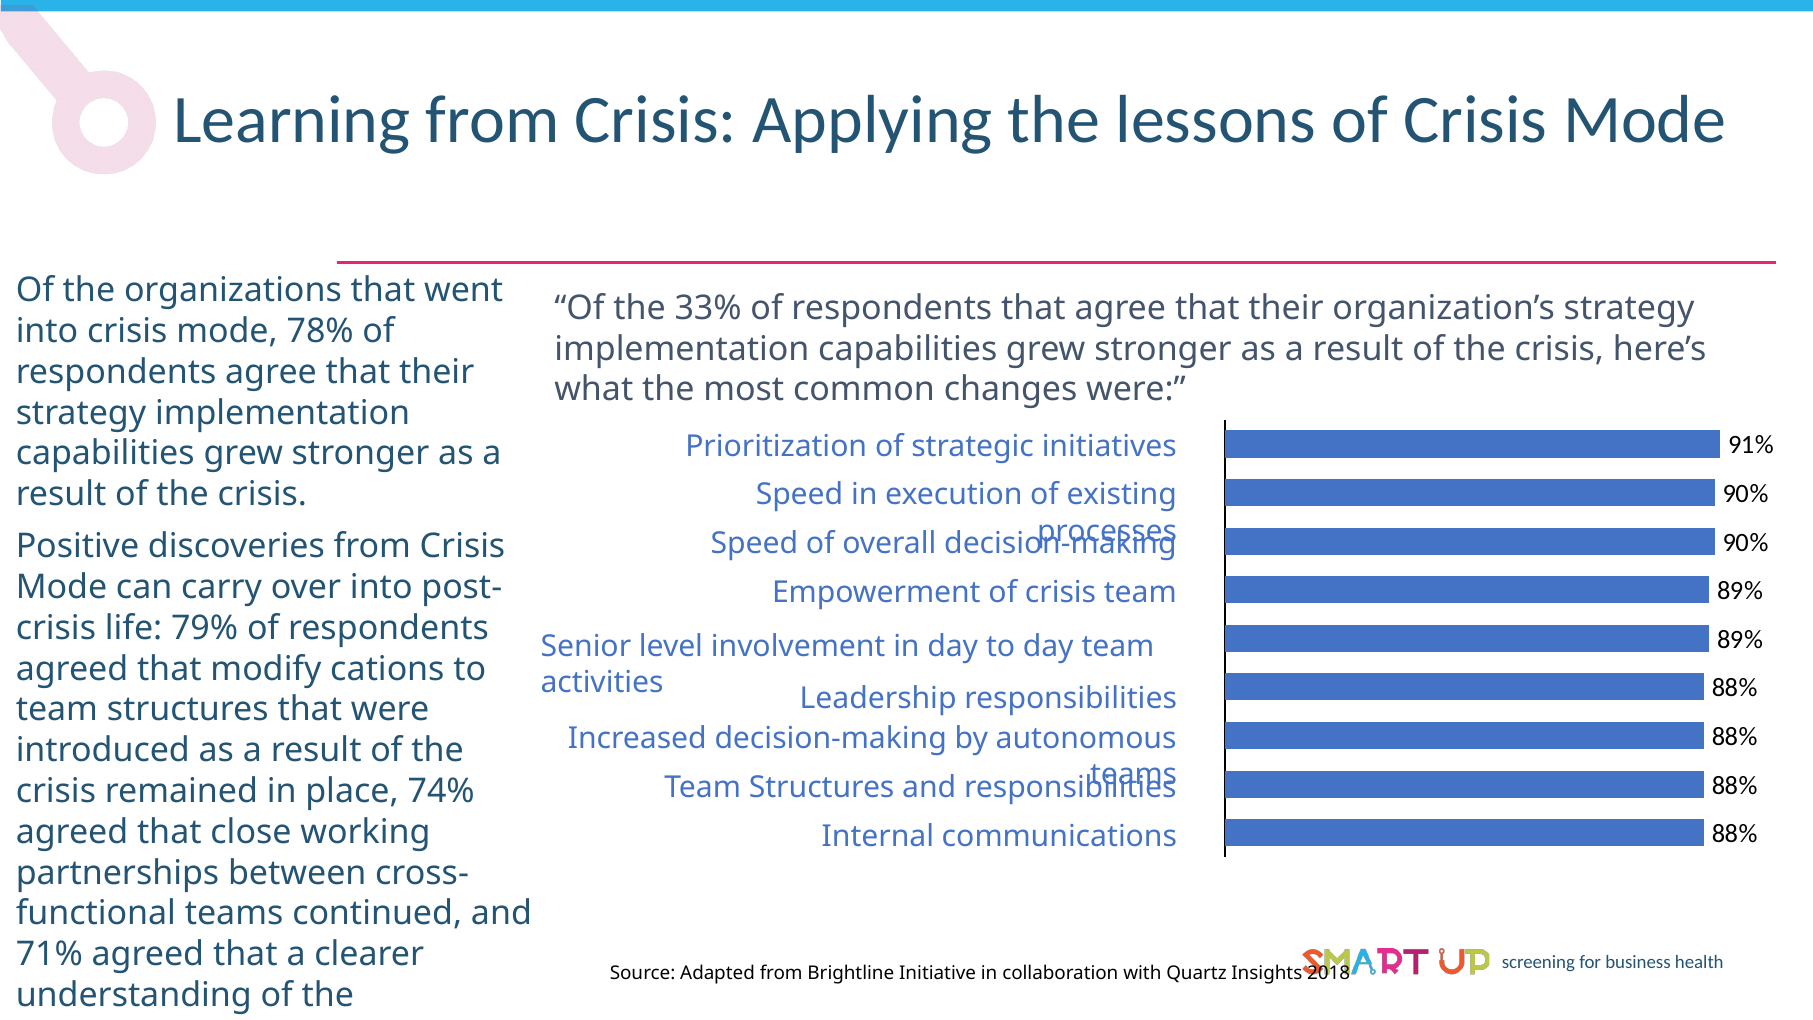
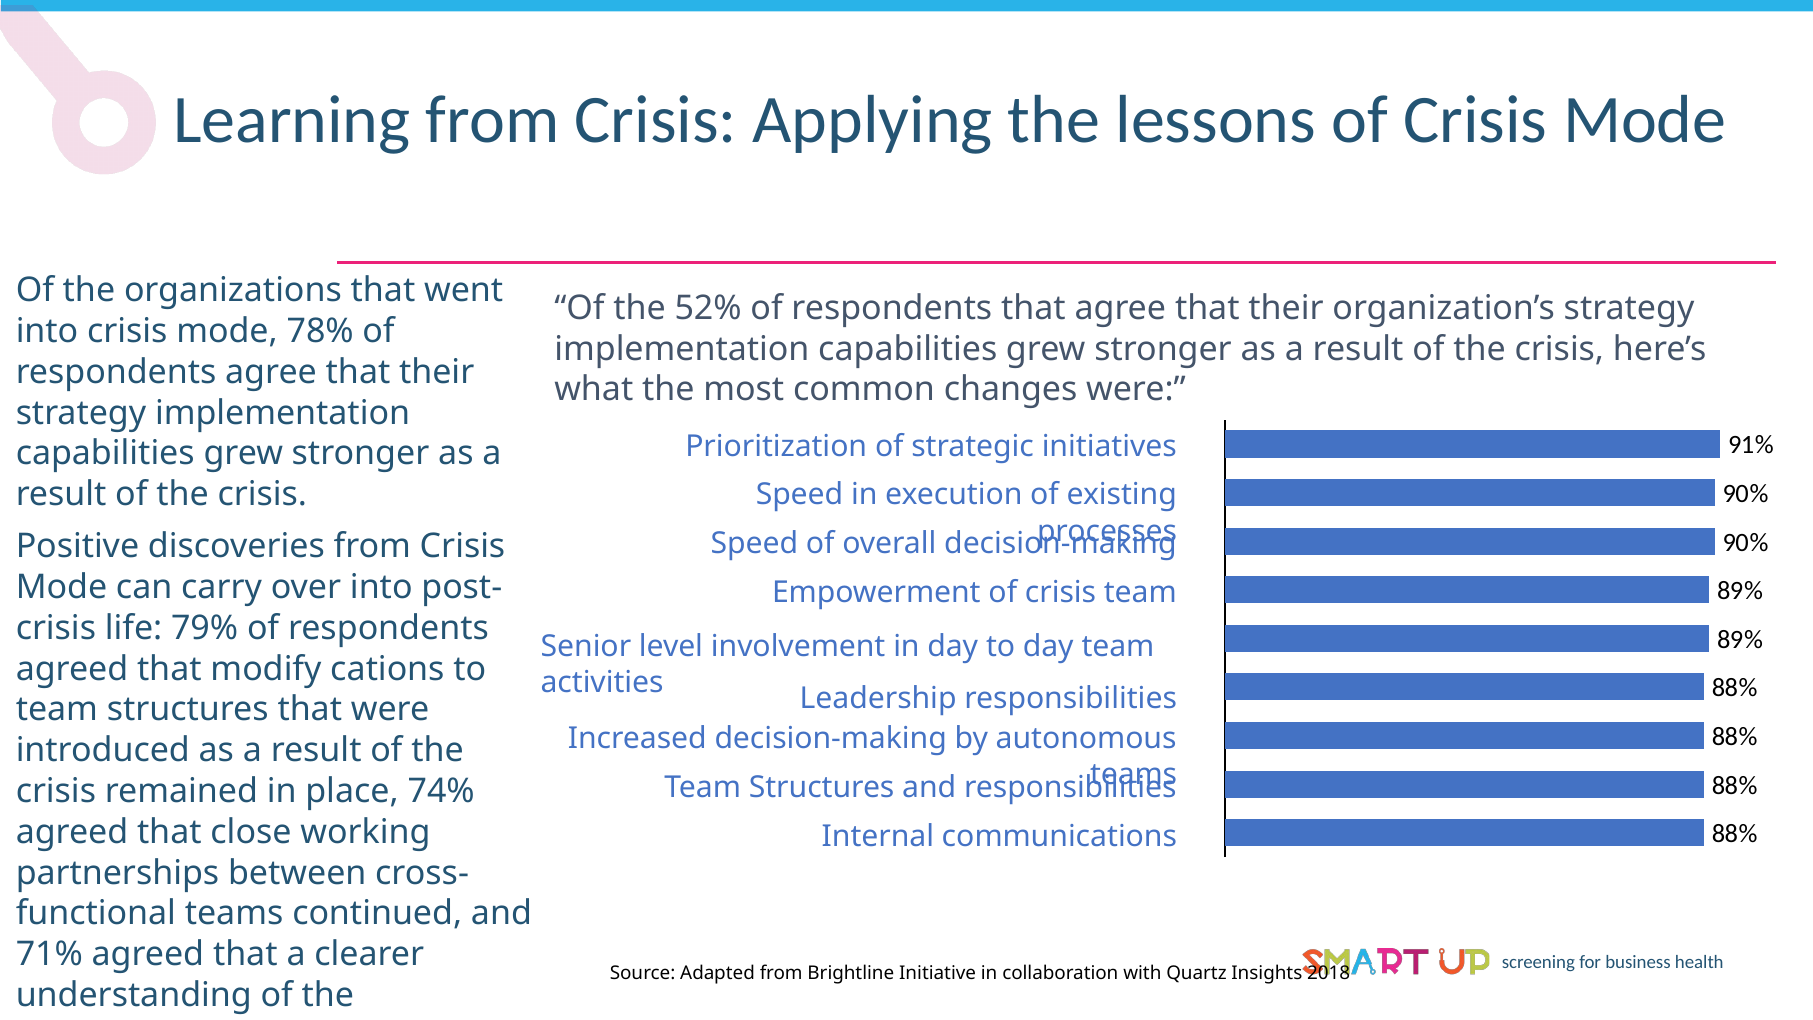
33%: 33% -> 52%
